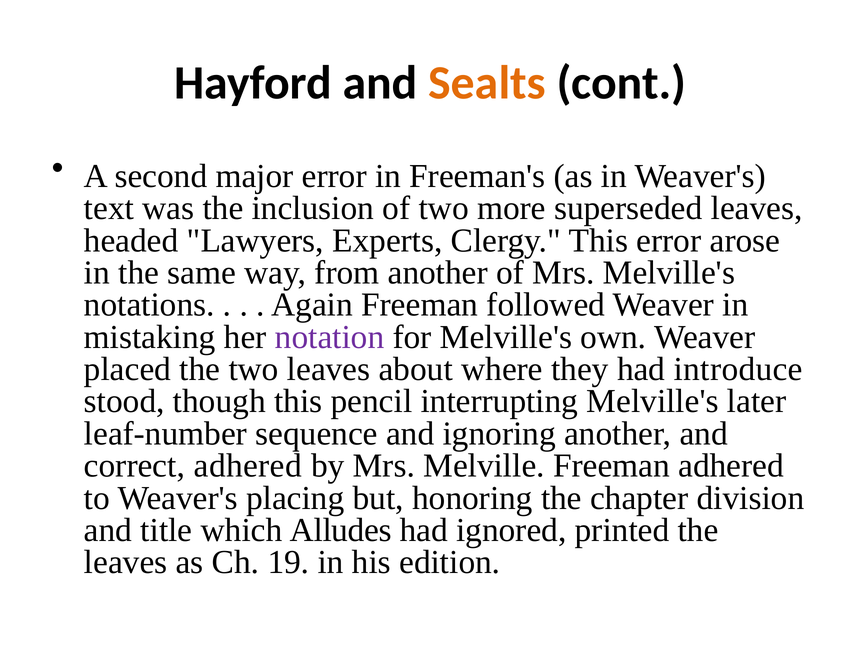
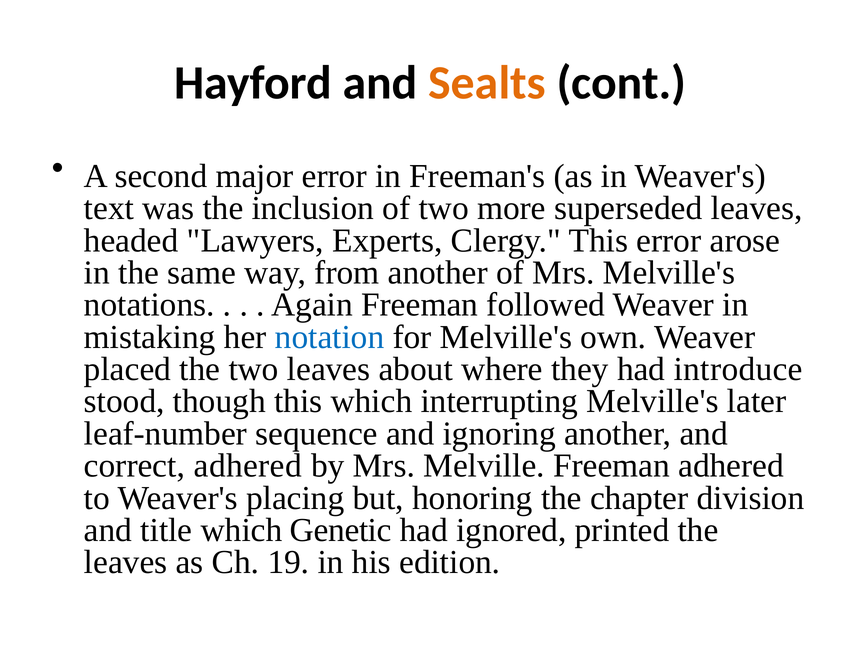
notation colour: purple -> blue
this pencil: pencil -> which
Alludes: Alludes -> Genetic
